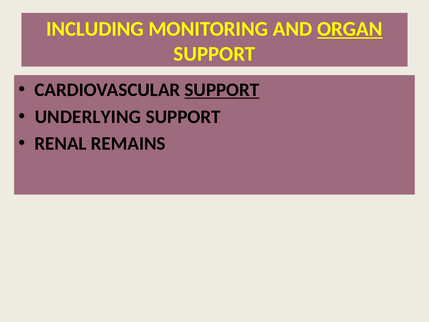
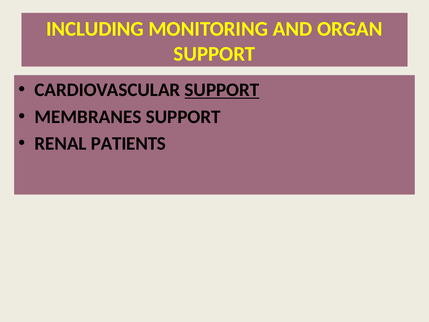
ORGAN underline: present -> none
UNDERLYING: UNDERLYING -> MEMBRANES
REMAINS: REMAINS -> PATIENTS
